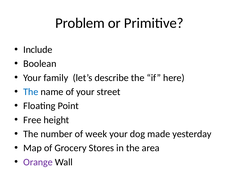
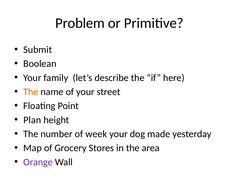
Include: Include -> Submit
The at (31, 92) colour: blue -> orange
Free: Free -> Plan
